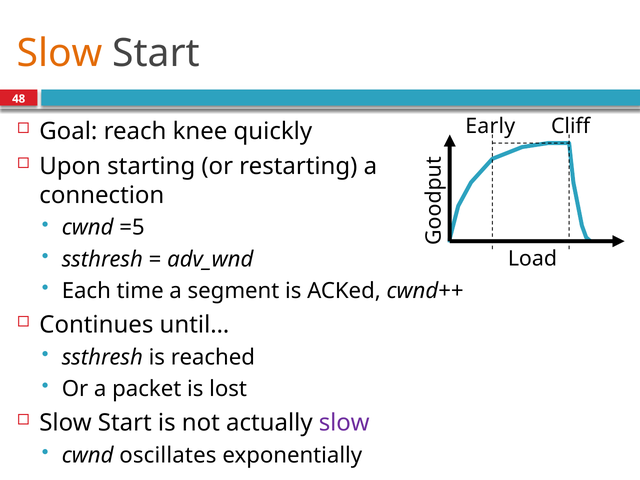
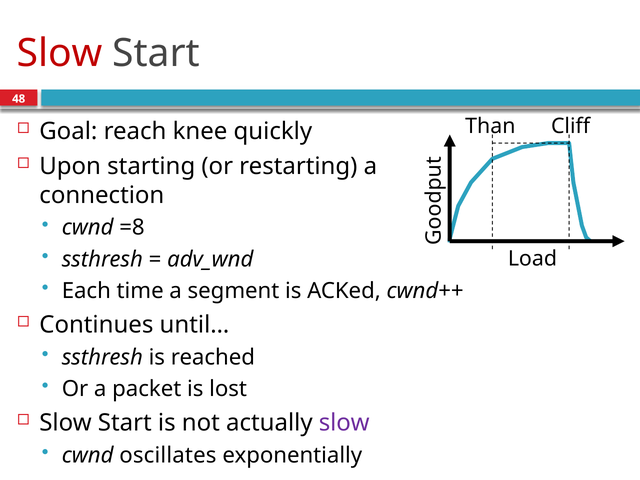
Slow at (60, 53) colour: orange -> red
Early: Early -> Than
=5: =5 -> =8
